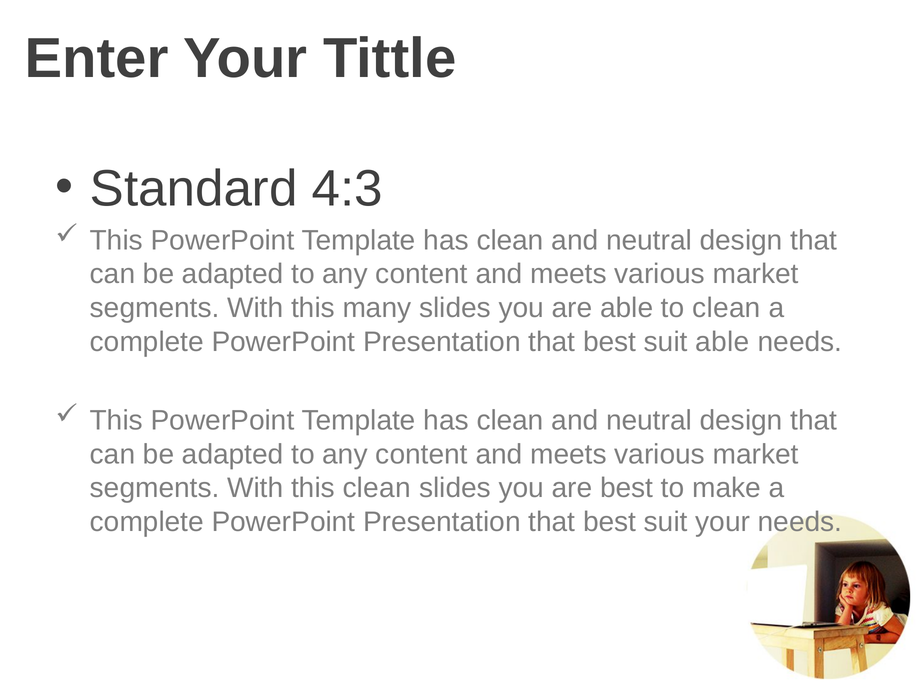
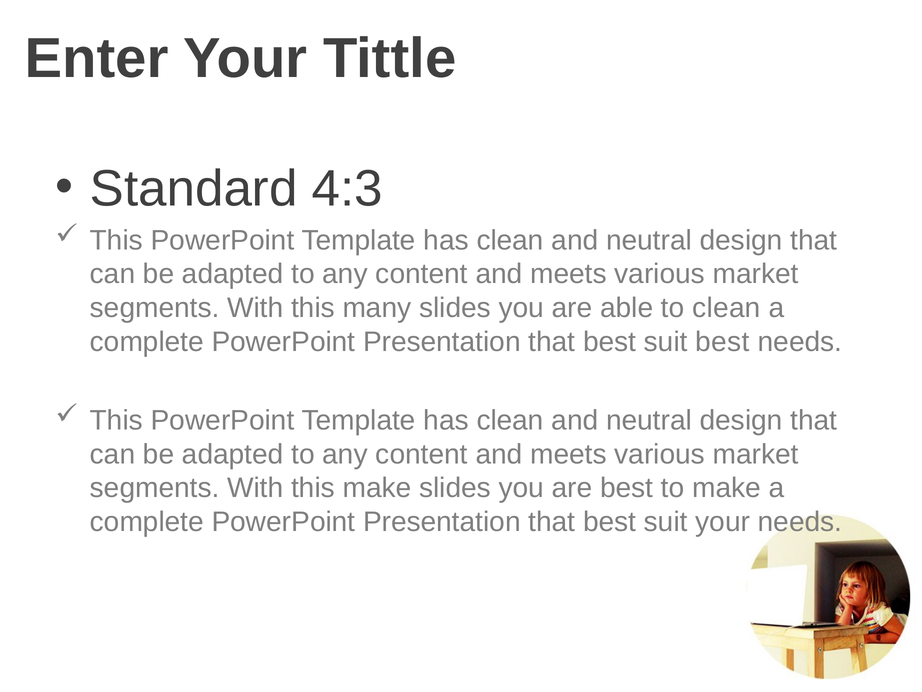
suit able: able -> best
this clean: clean -> make
